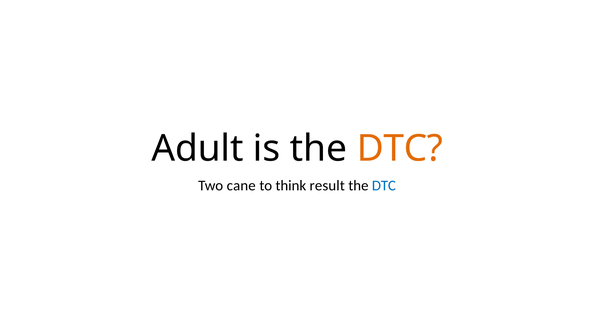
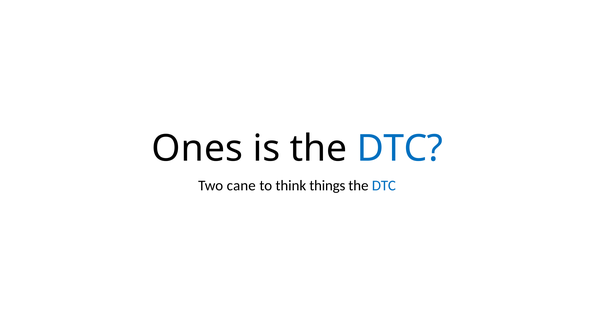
Adult: Adult -> Ones
DTC at (400, 148) colour: orange -> blue
result: result -> things
